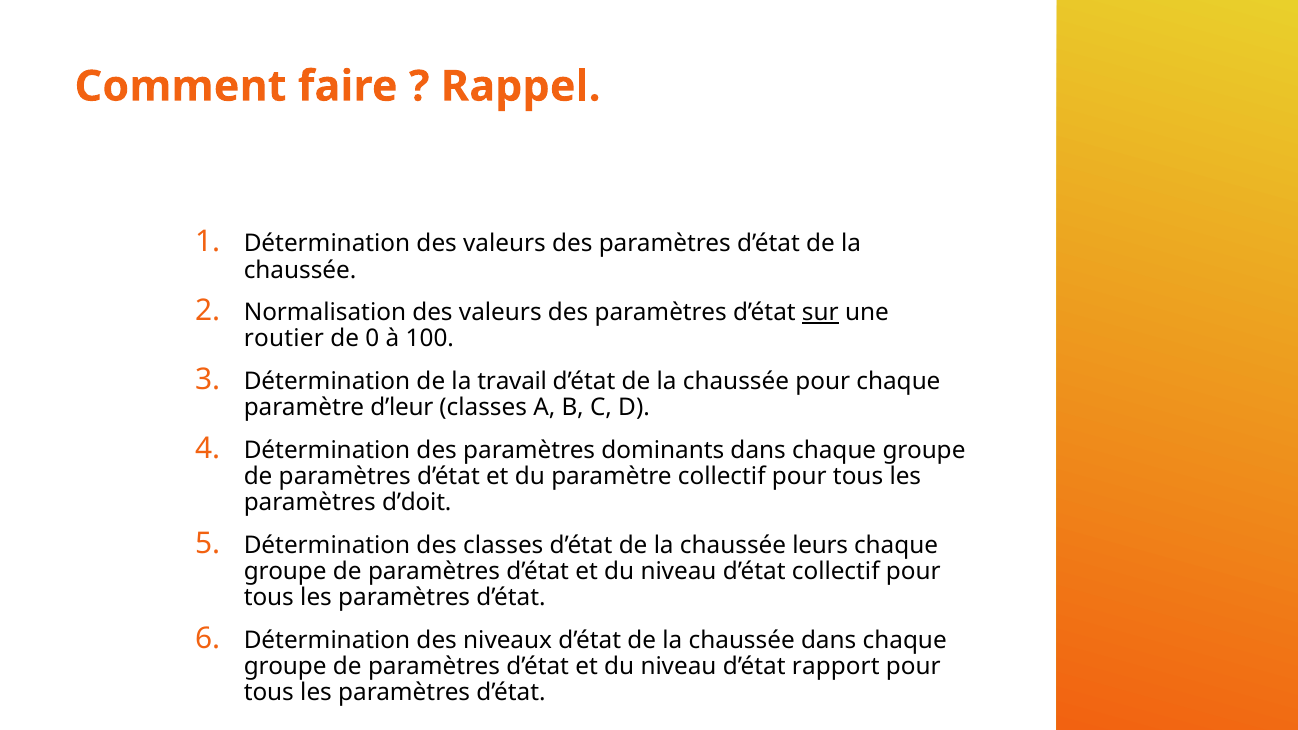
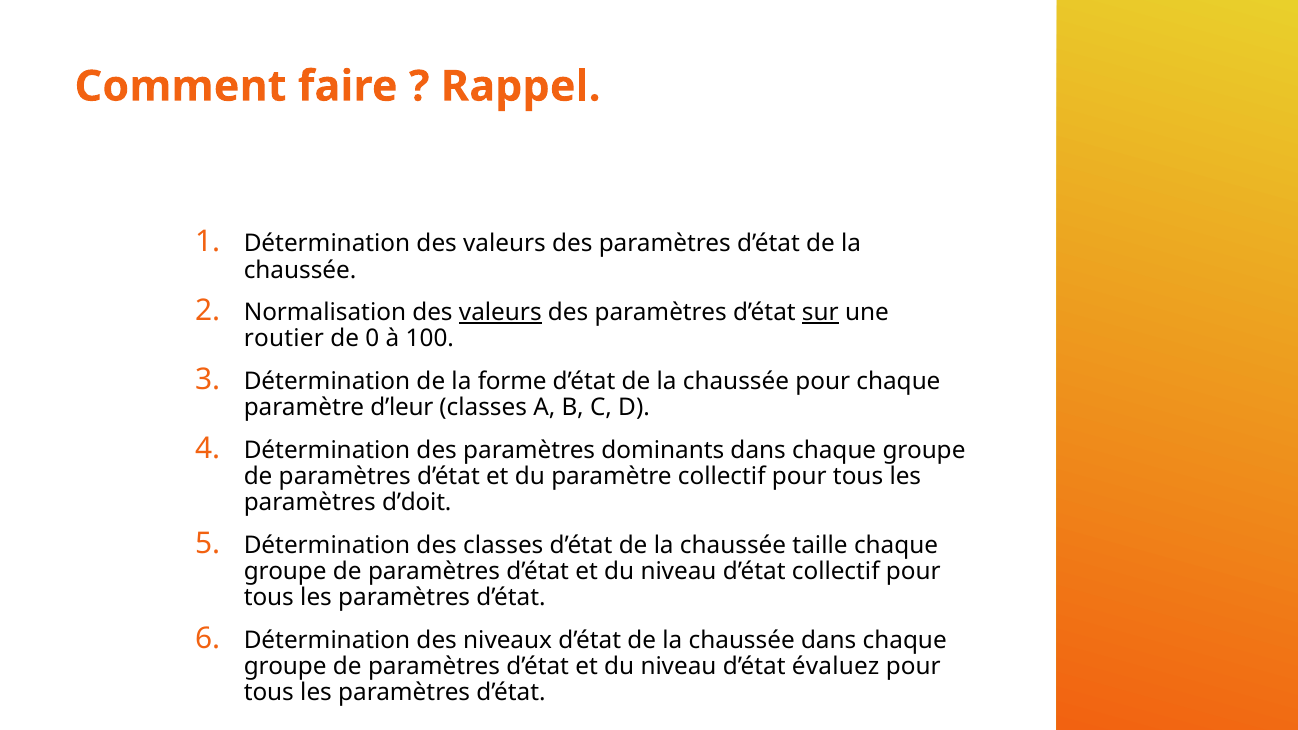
valeurs at (500, 313) underline: none -> present
travail: travail -> forme
leurs: leurs -> taille
rapport: rapport -> évaluez
